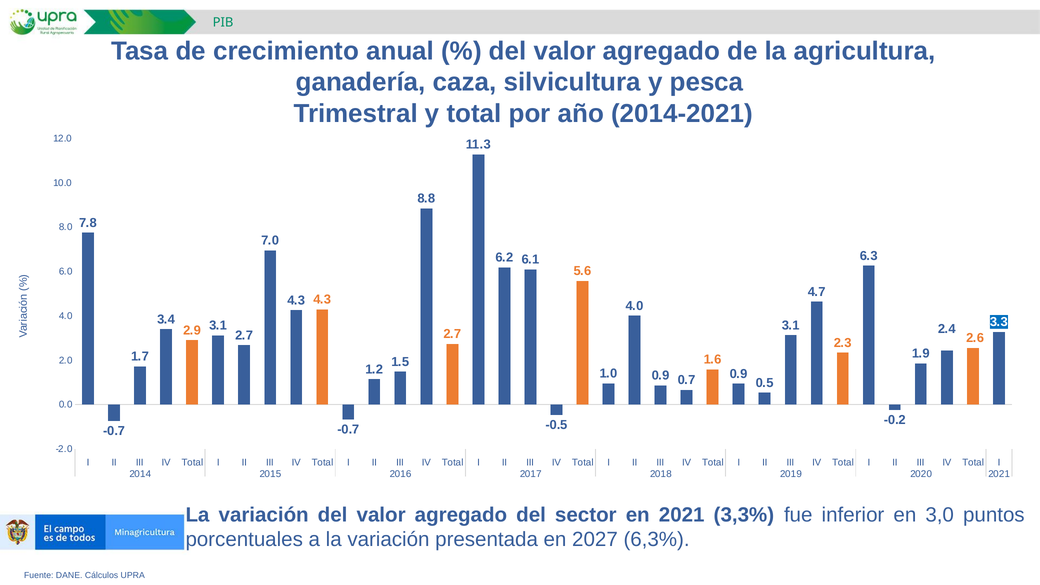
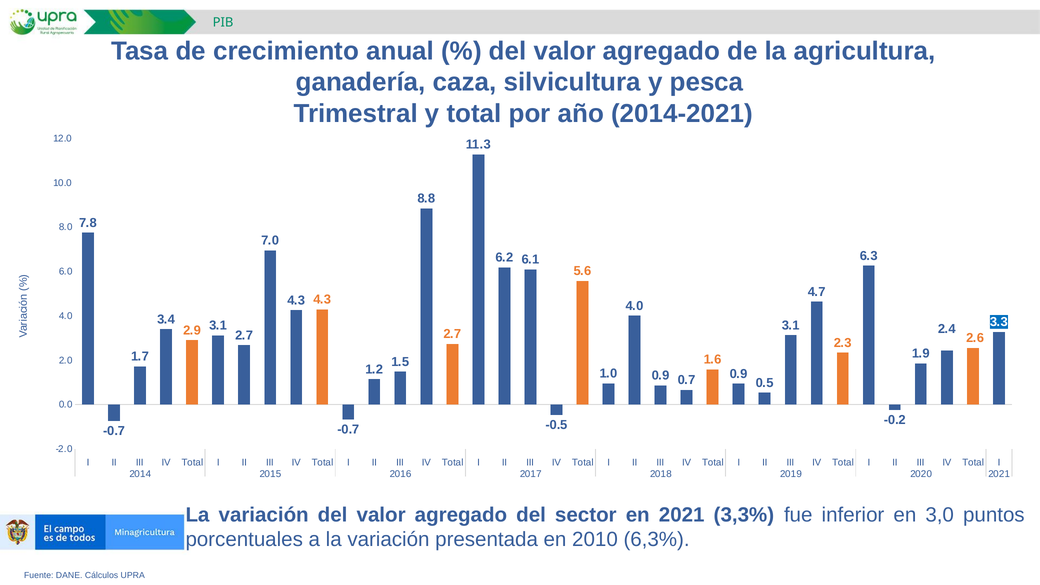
2027: 2027 -> 2010
